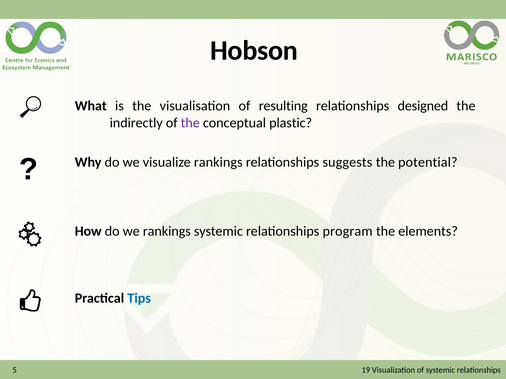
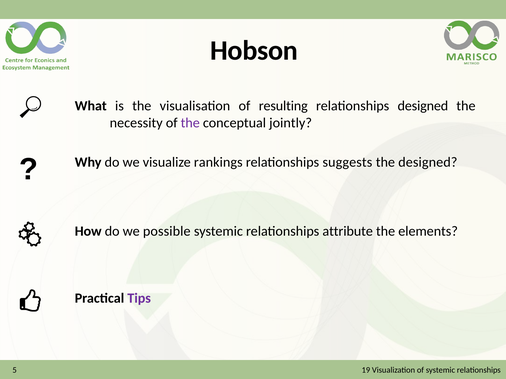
indirectly: indirectly -> necessity
plastic: plastic -> jointly
the potential: potential -> designed
we rankings: rankings -> possible
program: program -> attribute
Tips colour: blue -> purple
